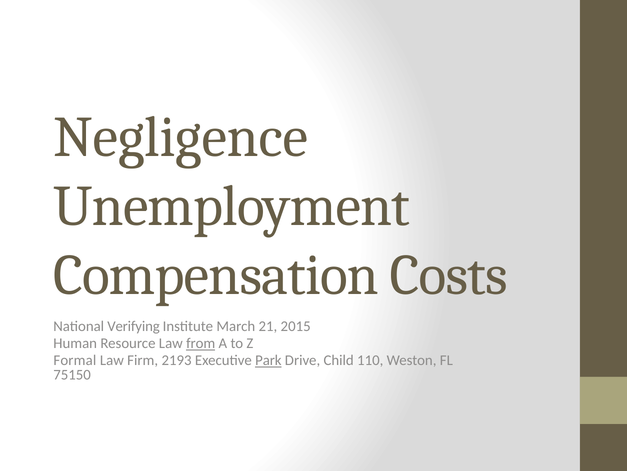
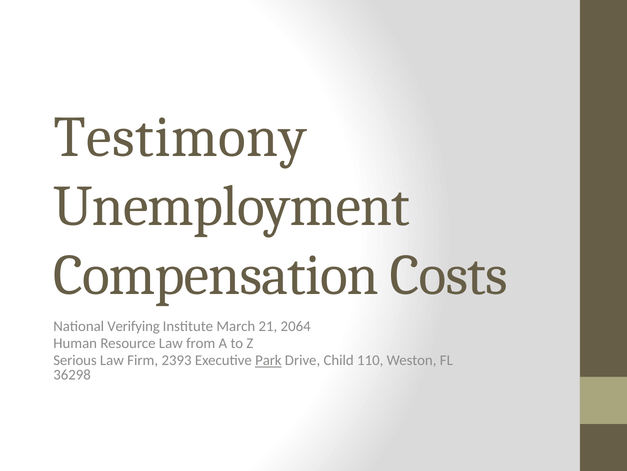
Negligence: Negligence -> Testimony
2015: 2015 -> 2064
from underline: present -> none
Formal: Formal -> Serious
2193: 2193 -> 2393
75150: 75150 -> 36298
